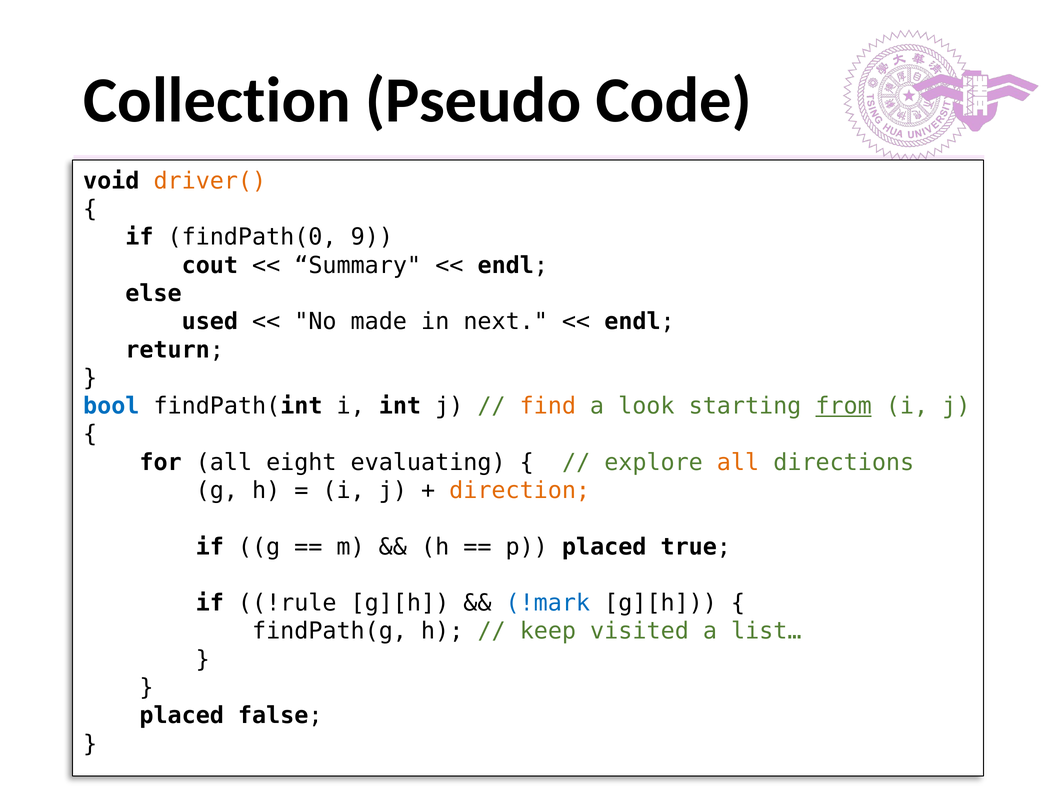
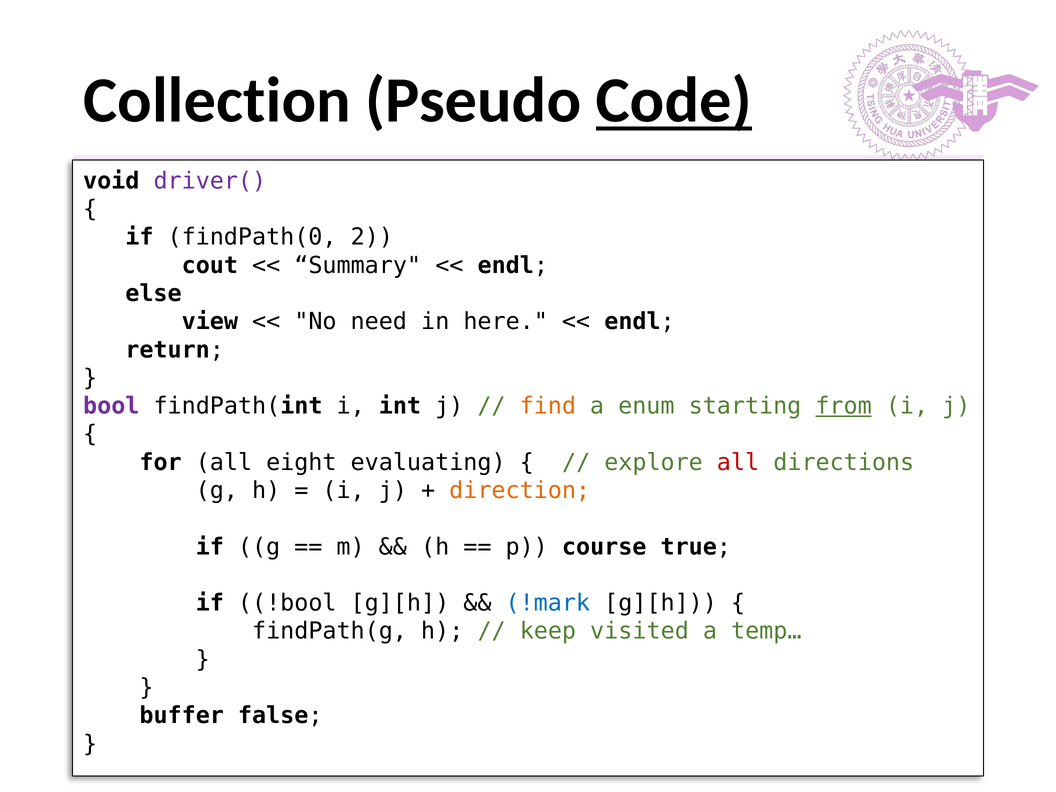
Code underline: none -> present
driver( colour: orange -> purple
9: 9 -> 2
used: used -> view
made: made -> need
next: next -> here
bool colour: blue -> purple
look: look -> enum
all at (738, 462) colour: orange -> red
p placed: placed -> course
!rule: !rule -> !bool
list…: list… -> temp…
placed at (182, 716): placed -> buffer
